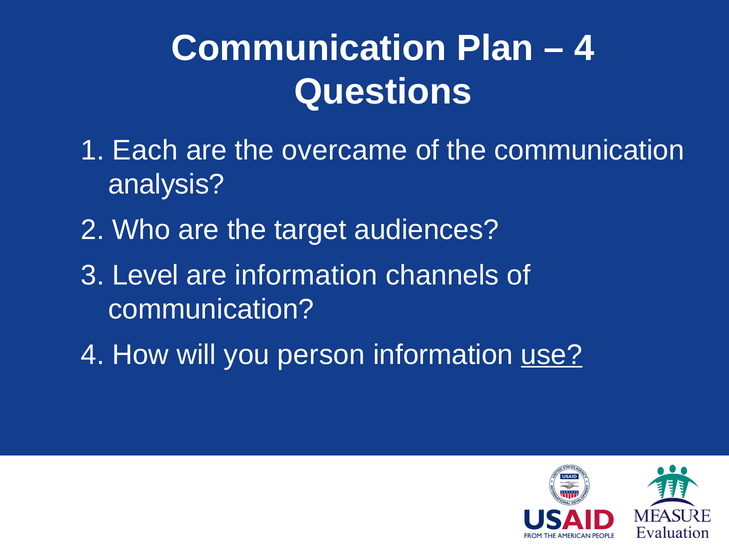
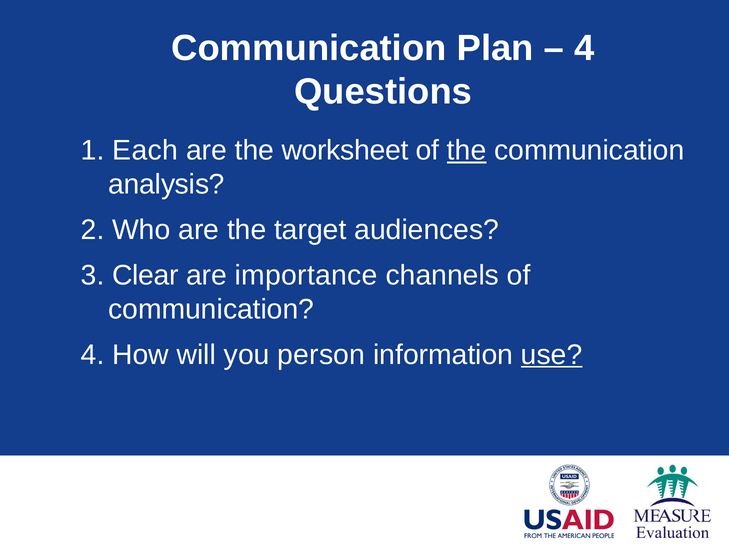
overcame: overcame -> worksheet
the at (467, 150) underline: none -> present
Level: Level -> Clear
are information: information -> importance
